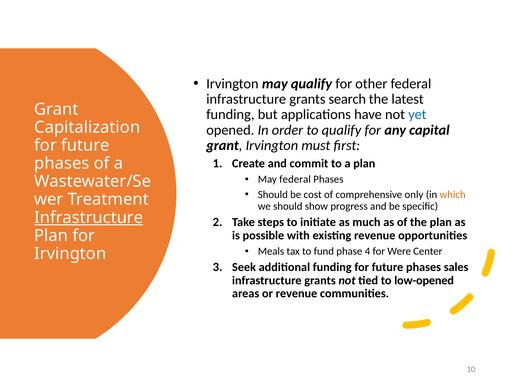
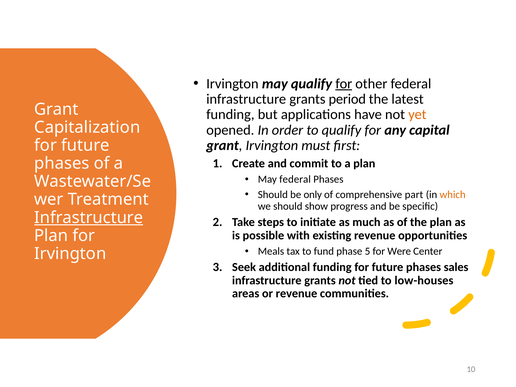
for at (344, 84) underline: none -> present
search: search -> period
yet colour: blue -> orange
cost: cost -> only
only: only -> part
4: 4 -> 5
low-opened: low-opened -> low-houses
